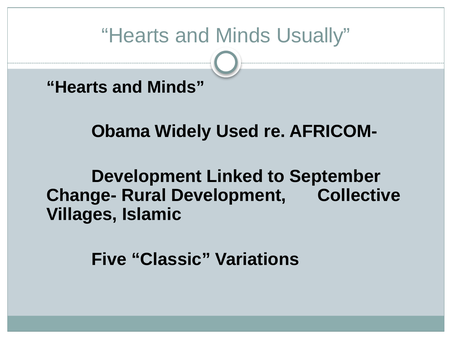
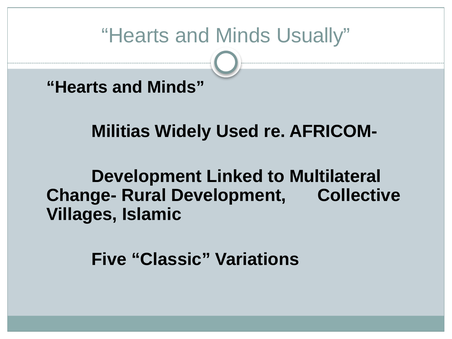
Obama: Obama -> Militias
September: September -> Multilateral
